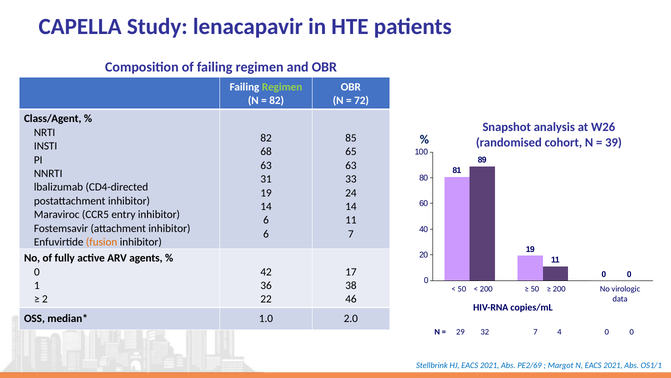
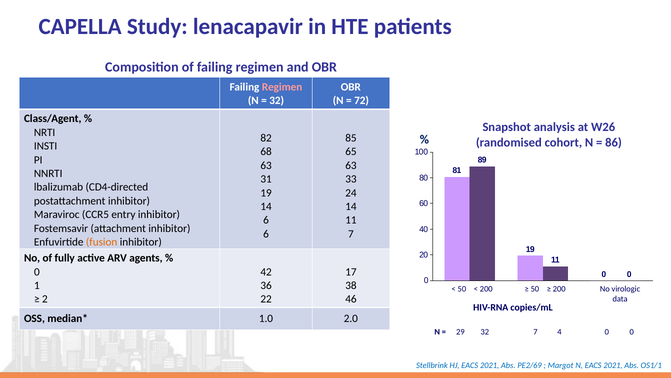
Regimen at (282, 87) colour: light green -> pink
82 at (277, 100): 82 -> 32
39: 39 -> 86
